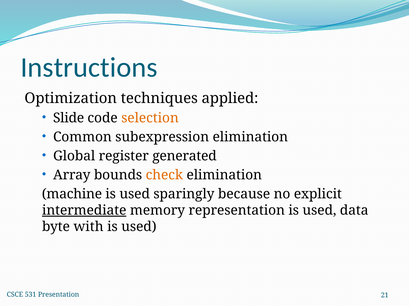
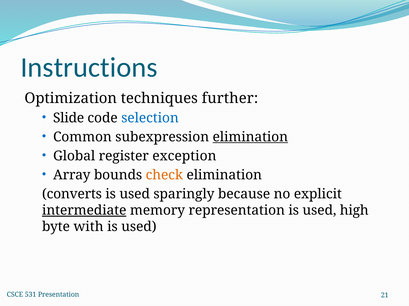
applied: applied -> further
selection colour: orange -> blue
elimination at (250, 137) underline: none -> present
generated: generated -> exception
machine: machine -> converts
data: data -> high
